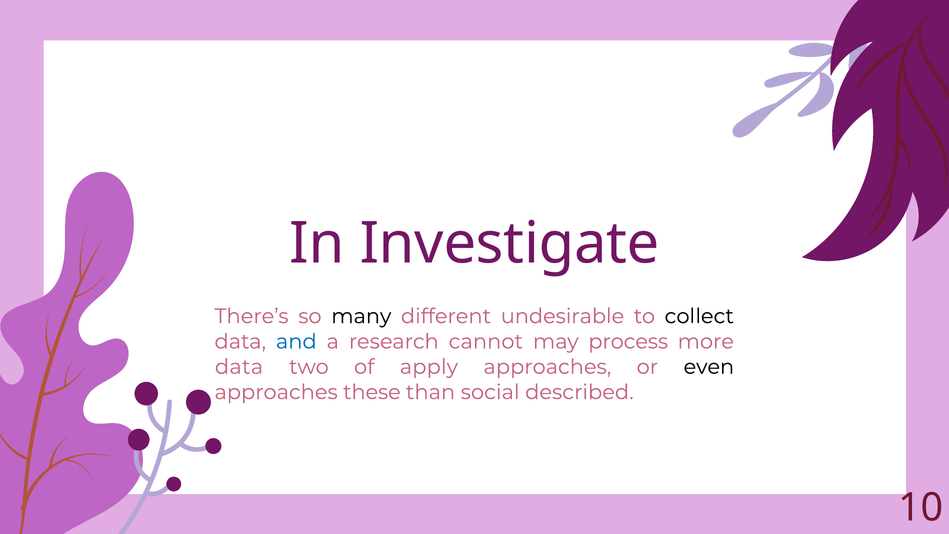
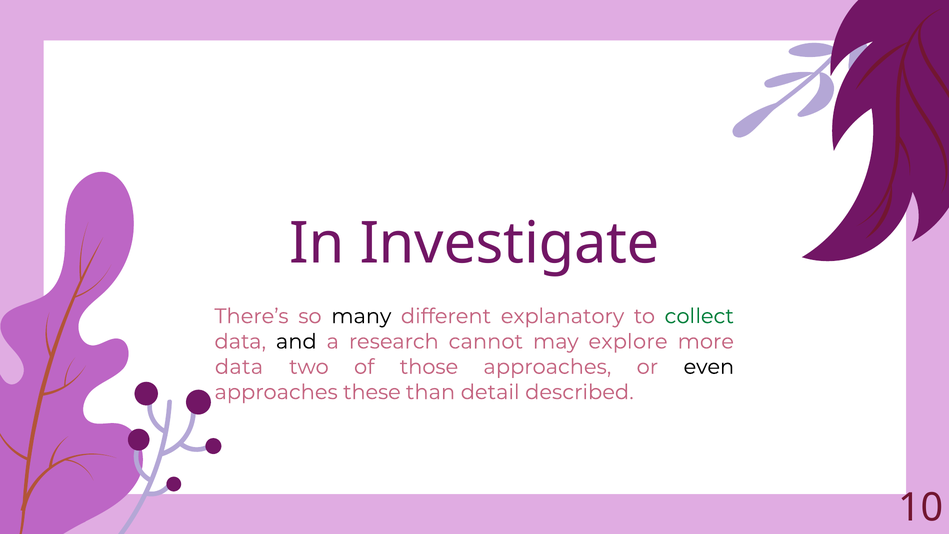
undesirable: undesirable -> explanatory
collect colour: black -> green
and colour: blue -> black
process: process -> explore
apply: apply -> those
social: social -> detail
